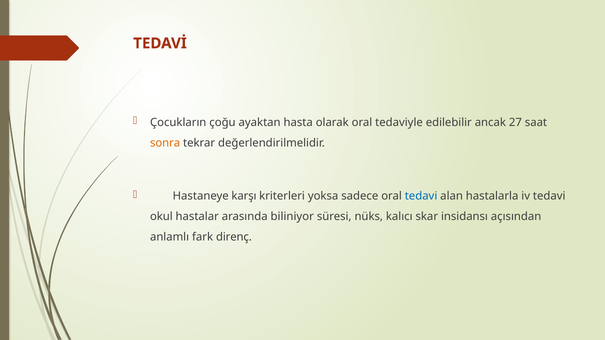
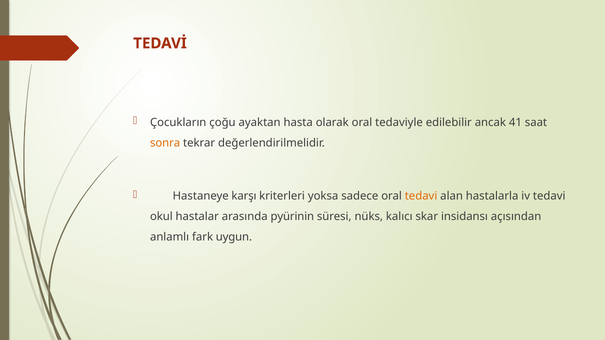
27: 27 -> 41
tedavi at (421, 196) colour: blue -> orange
biliniyor: biliniyor -> pyürinin
direnç: direnç -> uygun
